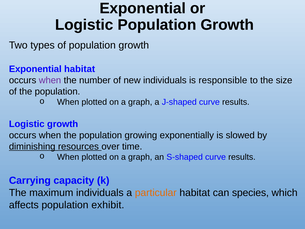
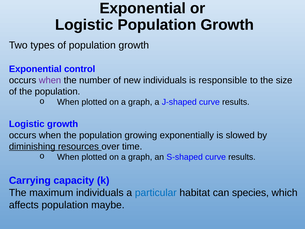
Exponential habitat: habitat -> control
particular colour: orange -> blue
exhibit: exhibit -> maybe
